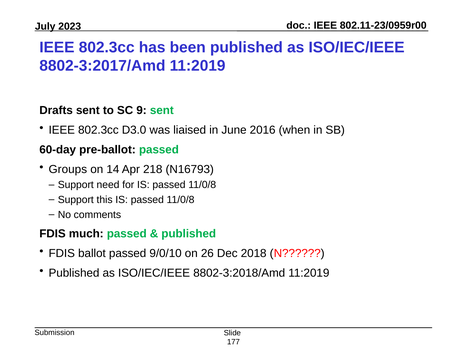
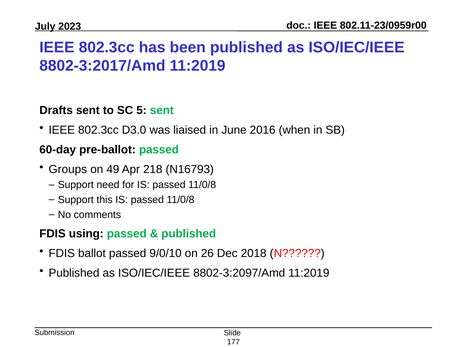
9: 9 -> 5
14: 14 -> 49
much: much -> using
8802-3:2018/Amd: 8802-3:2018/Amd -> 8802-3:2097/Amd
